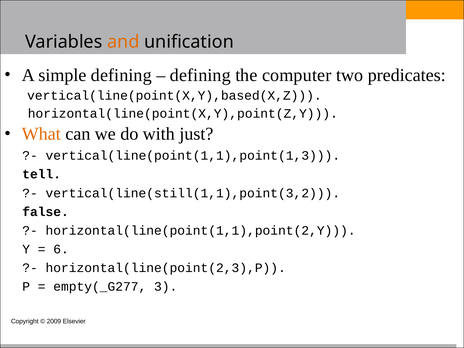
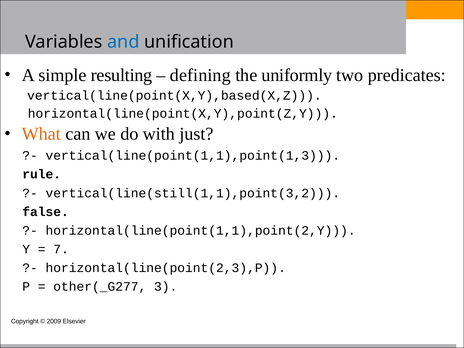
and colour: orange -> blue
simple defining: defining -> resulting
computer: computer -> uniformly
tell: tell -> rule
6: 6 -> 7
empty(_G277: empty(_G277 -> other(_G277
